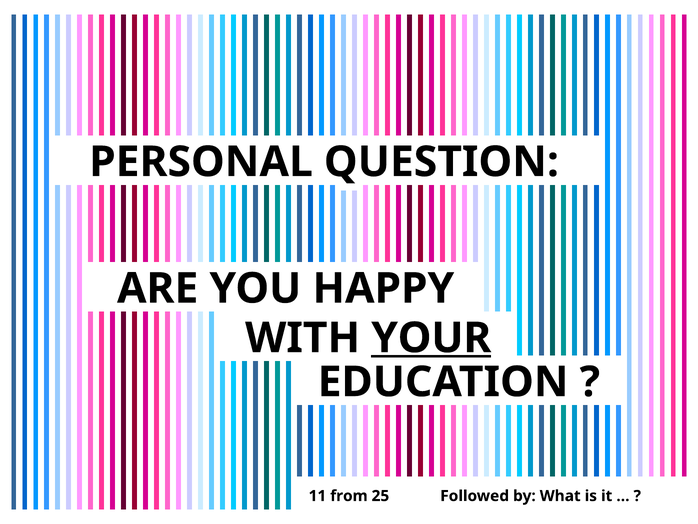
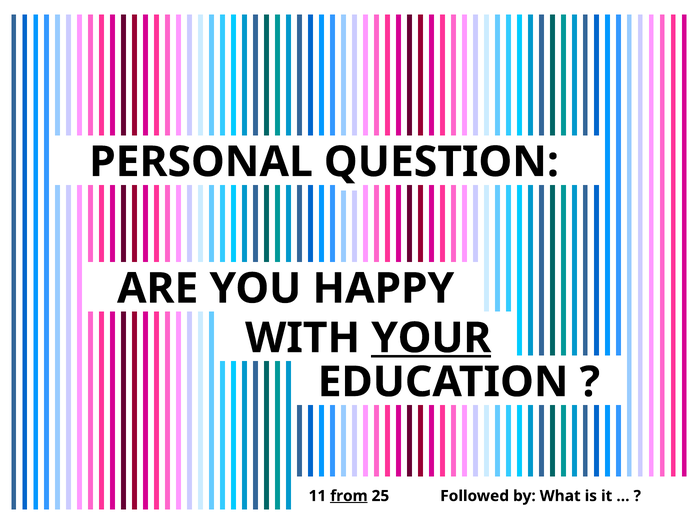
from underline: none -> present
